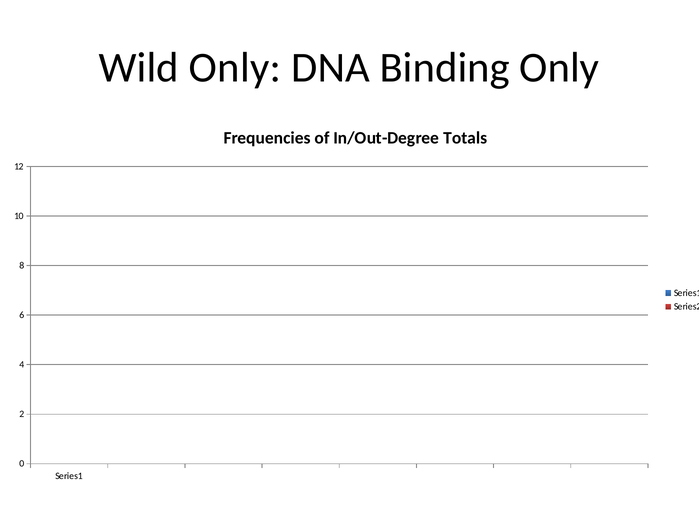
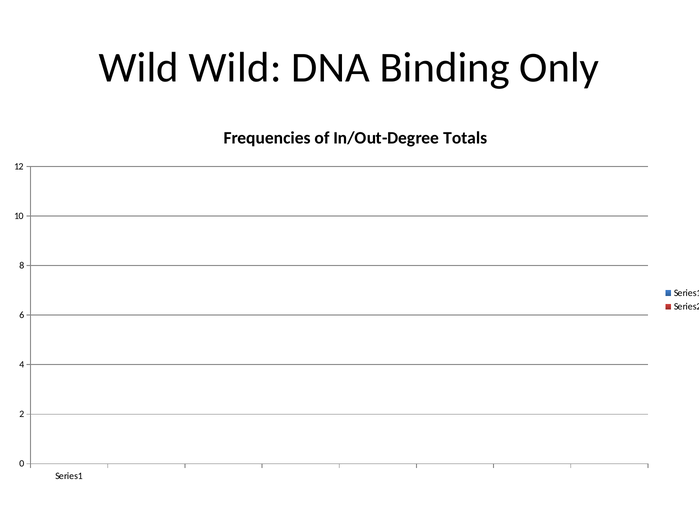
Wild Only: Only -> Wild
